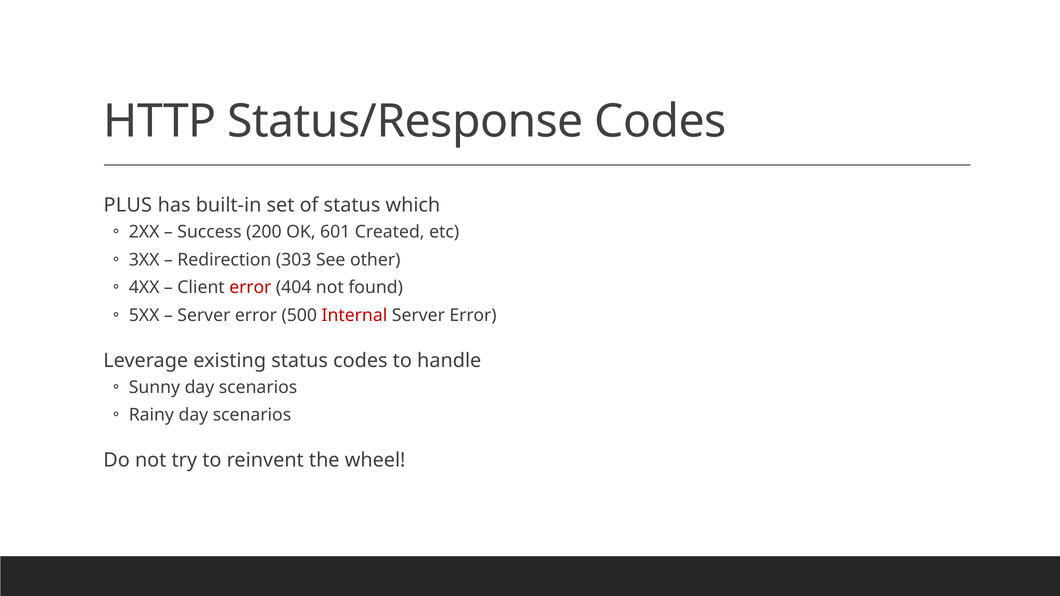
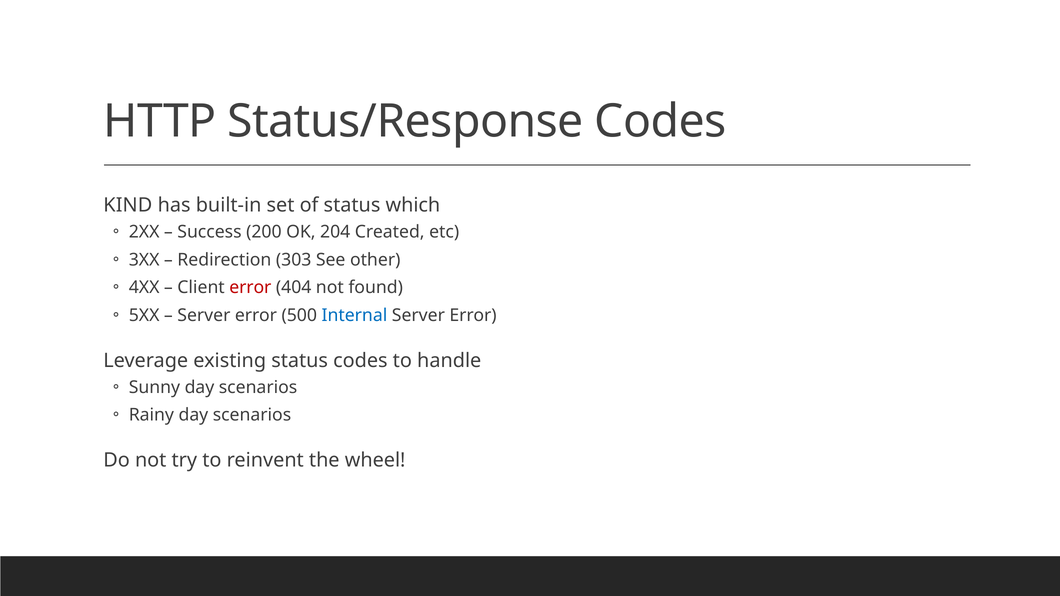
PLUS: PLUS -> KIND
601: 601 -> 204
Internal colour: red -> blue
